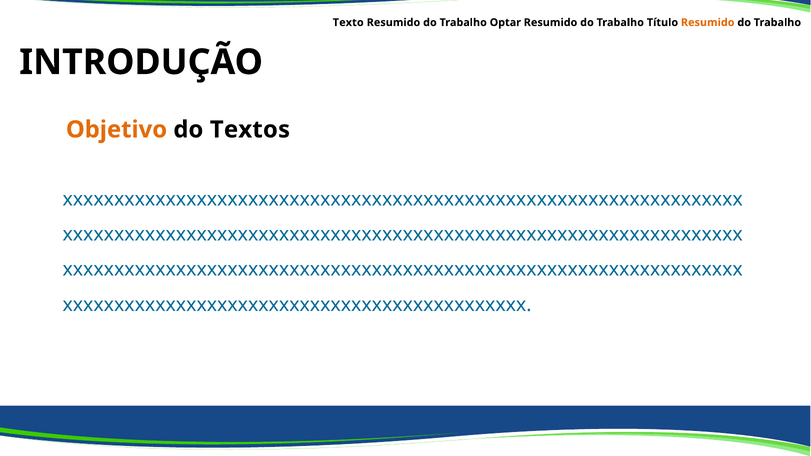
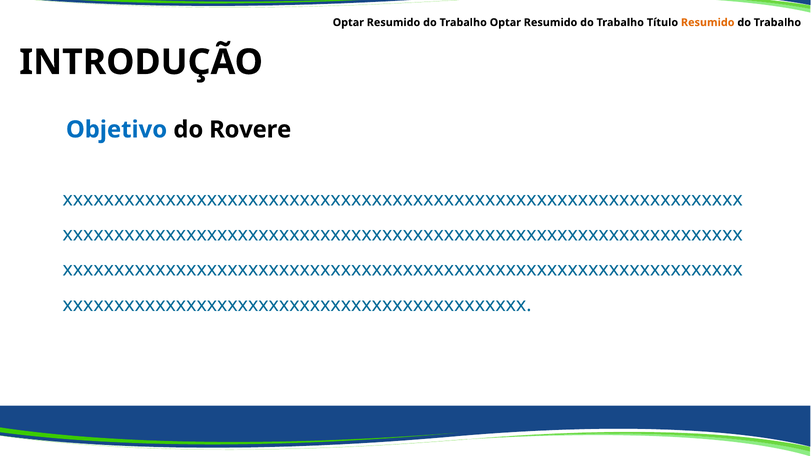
Texto at (348, 22): Texto -> Optar
Objetivo colour: orange -> blue
Textos: Textos -> Rovere
